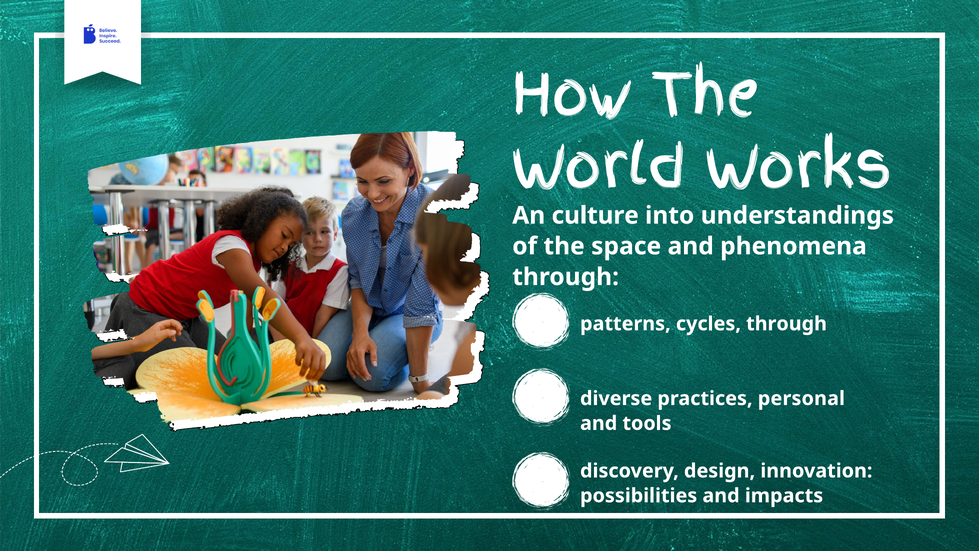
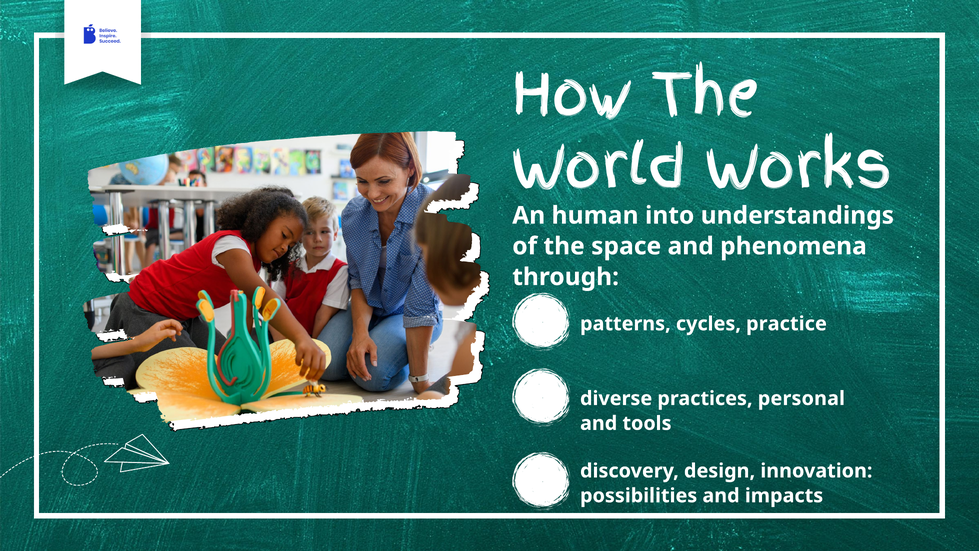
culture: culture -> human
cycles through: through -> practice
